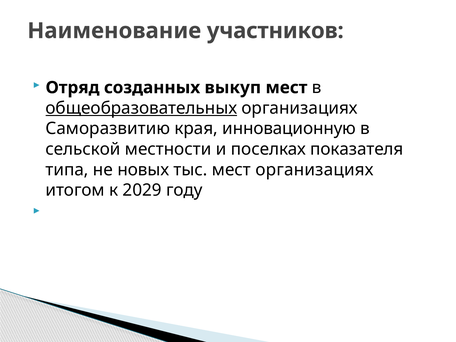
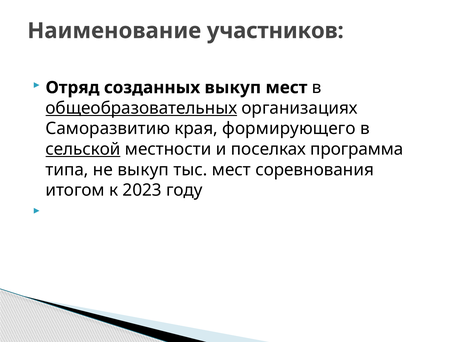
инновационную: инновационную -> формирующего
сельской underline: none -> present
показателя: показателя -> программа
не новых: новых -> выкуп
мест организациях: организациях -> соревнования
2029: 2029 -> 2023
